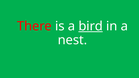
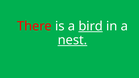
nest underline: none -> present
